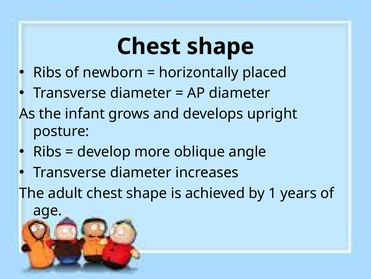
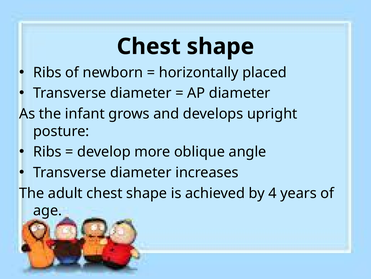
1: 1 -> 4
